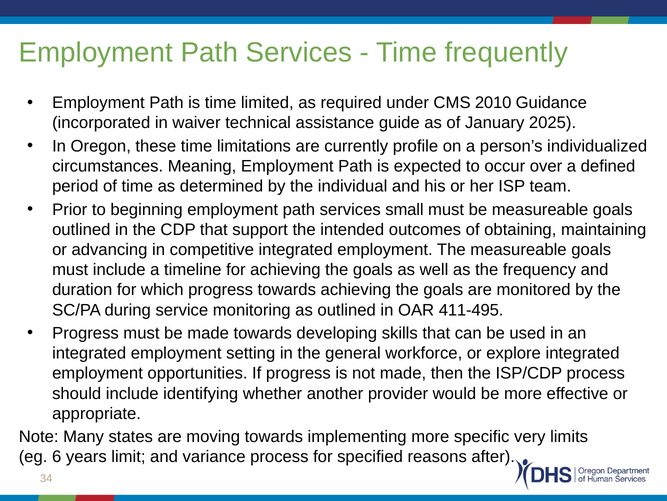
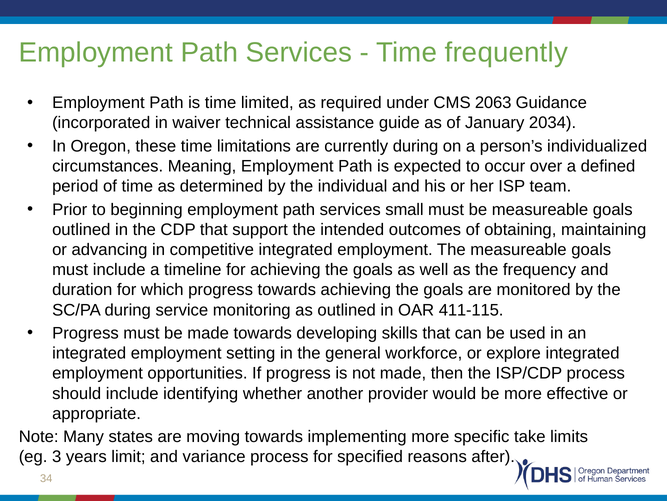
2010: 2010 -> 2063
2025: 2025 -> 2034
currently profile: profile -> during
411-495: 411-495 -> 411-115
very: very -> take
6: 6 -> 3
